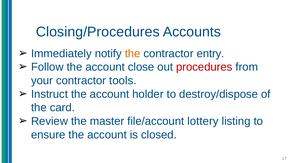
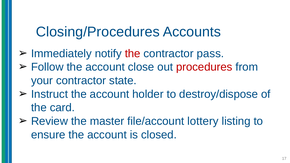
the at (133, 54) colour: orange -> red
entry: entry -> pass
tools: tools -> state
